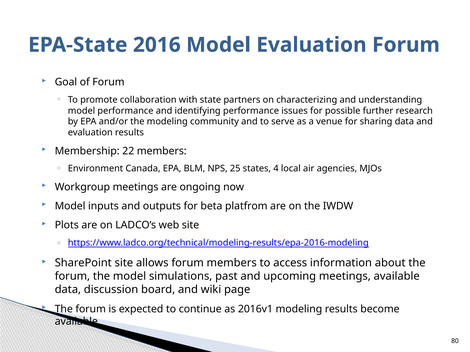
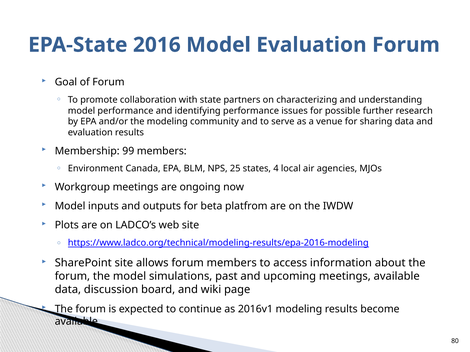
22: 22 -> 99
